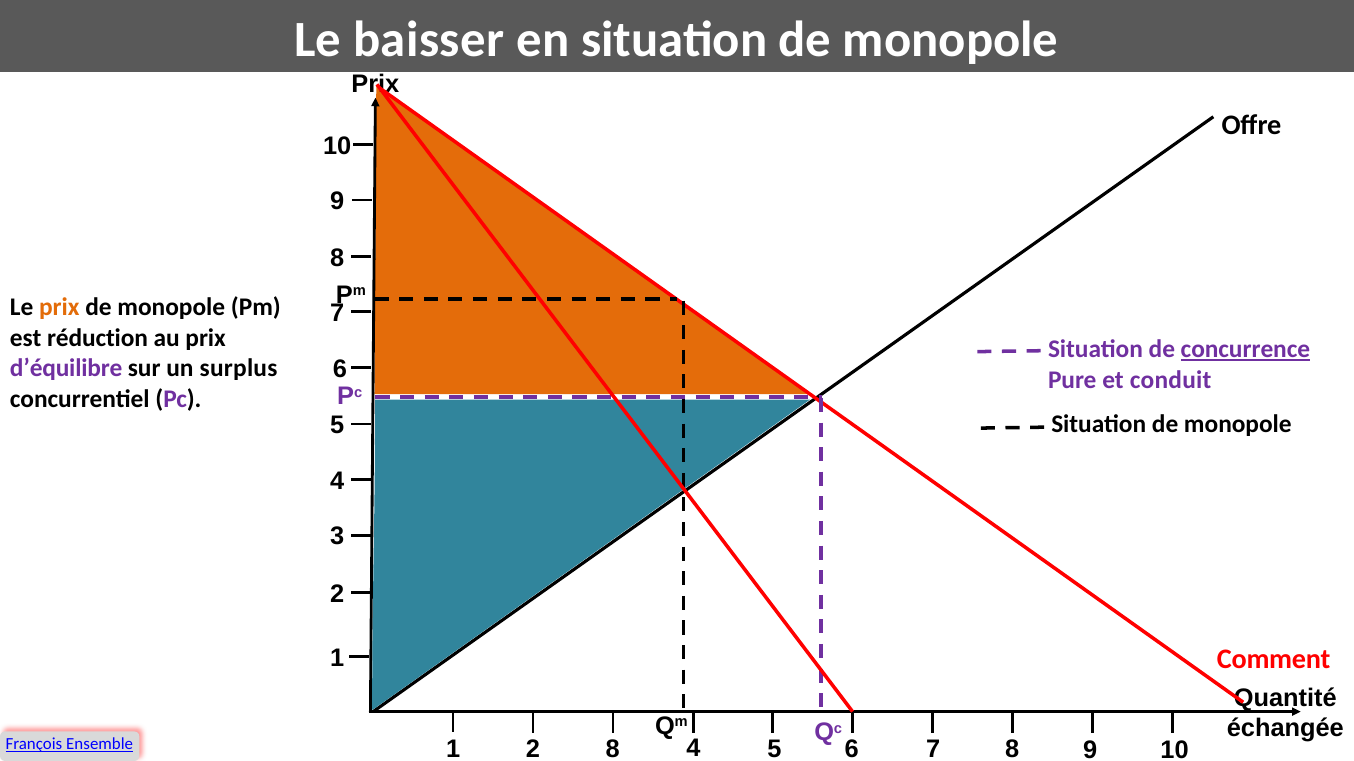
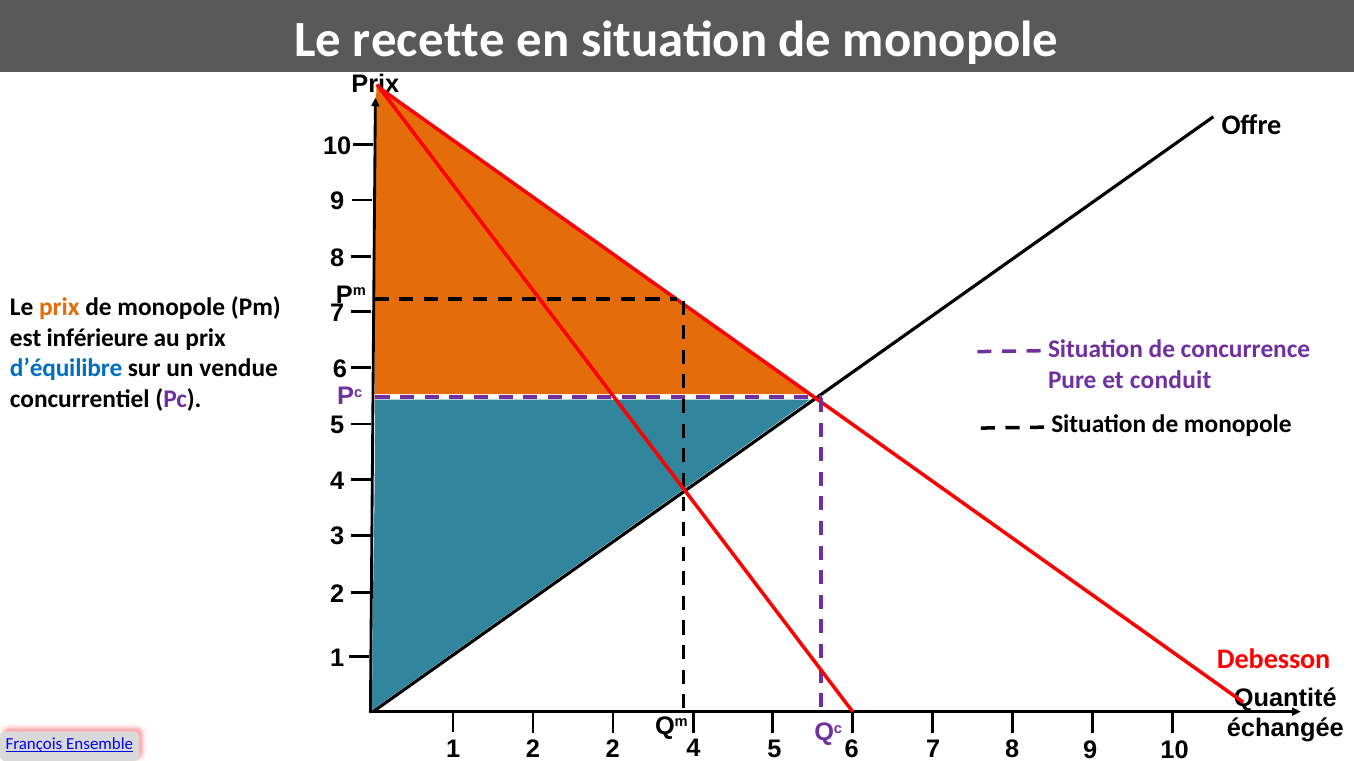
baisser: baisser -> recette
réduction: réduction -> inférieure
concurrence underline: present -> none
d’équilibre colour: purple -> blue
surplus: surplus -> vendue
Comment: Comment -> Debesson
2 8: 8 -> 2
